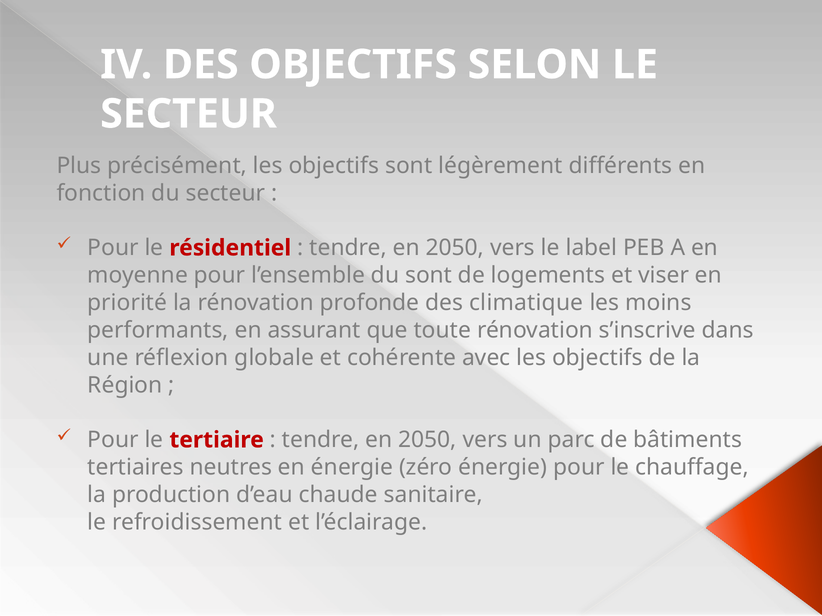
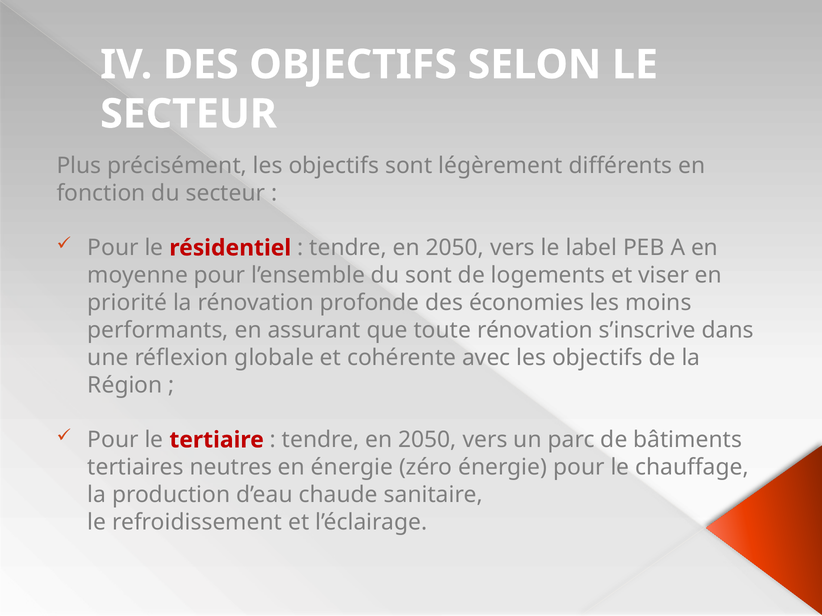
climatique: climatique -> économies
